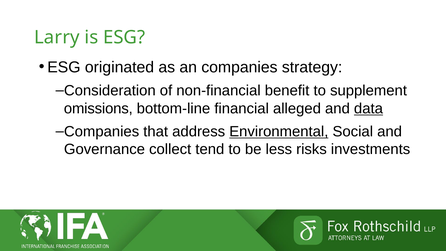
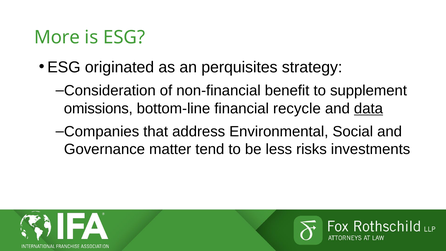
Larry: Larry -> More
an companies: companies -> perquisites
alleged: alleged -> recycle
Environmental underline: present -> none
collect: collect -> matter
